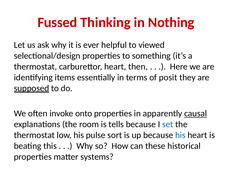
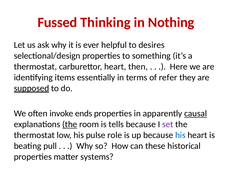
viewed: viewed -> desires
posit: posit -> refer
onto: onto -> ends
the at (70, 124) underline: none -> present
set colour: blue -> purple
sort: sort -> role
this: this -> pull
